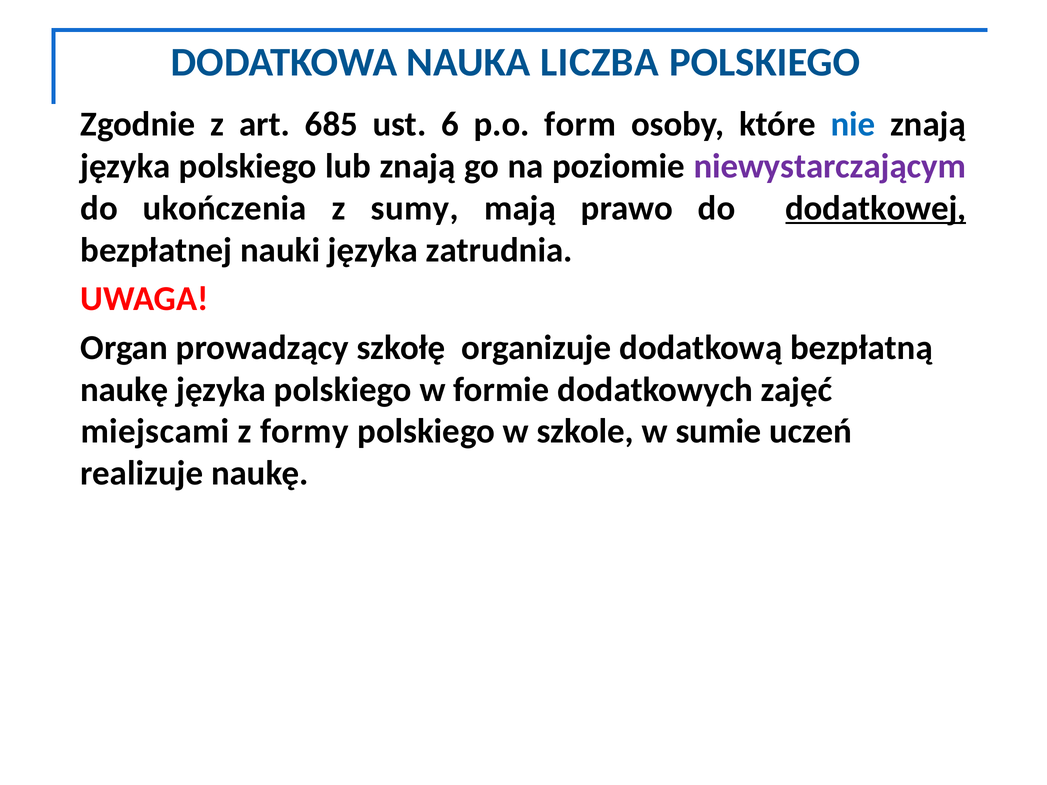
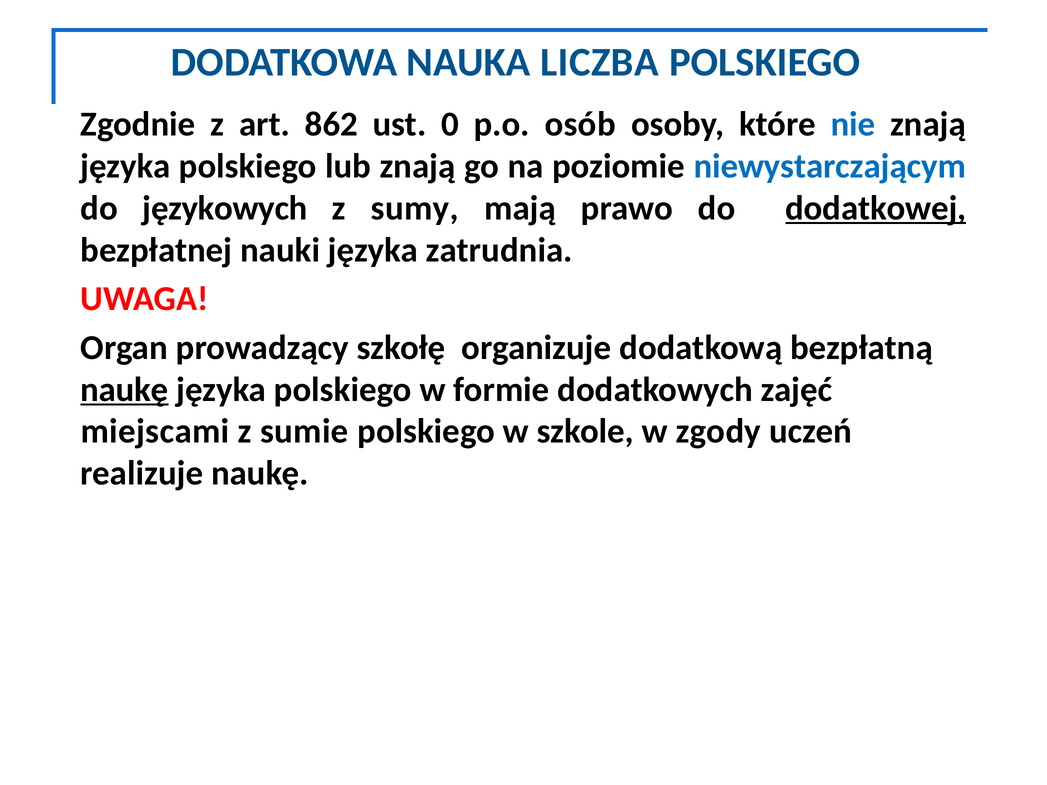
685: 685 -> 862
6: 6 -> 0
form: form -> osób
niewystarczającym colour: purple -> blue
ukończenia: ukończenia -> językowych
naukę at (125, 390) underline: none -> present
formy: formy -> sumie
sumie: sumie -> zgody
